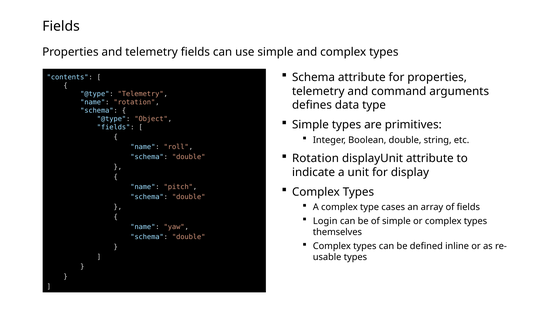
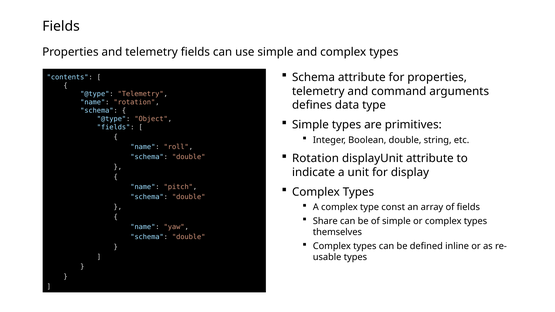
cases: cases -> const
Login: Login -> Share
